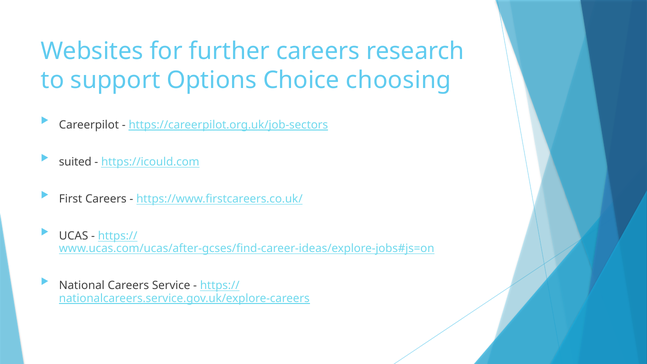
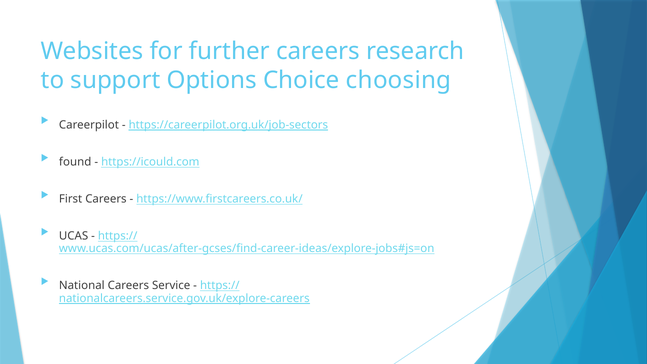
suited: suited -> found
